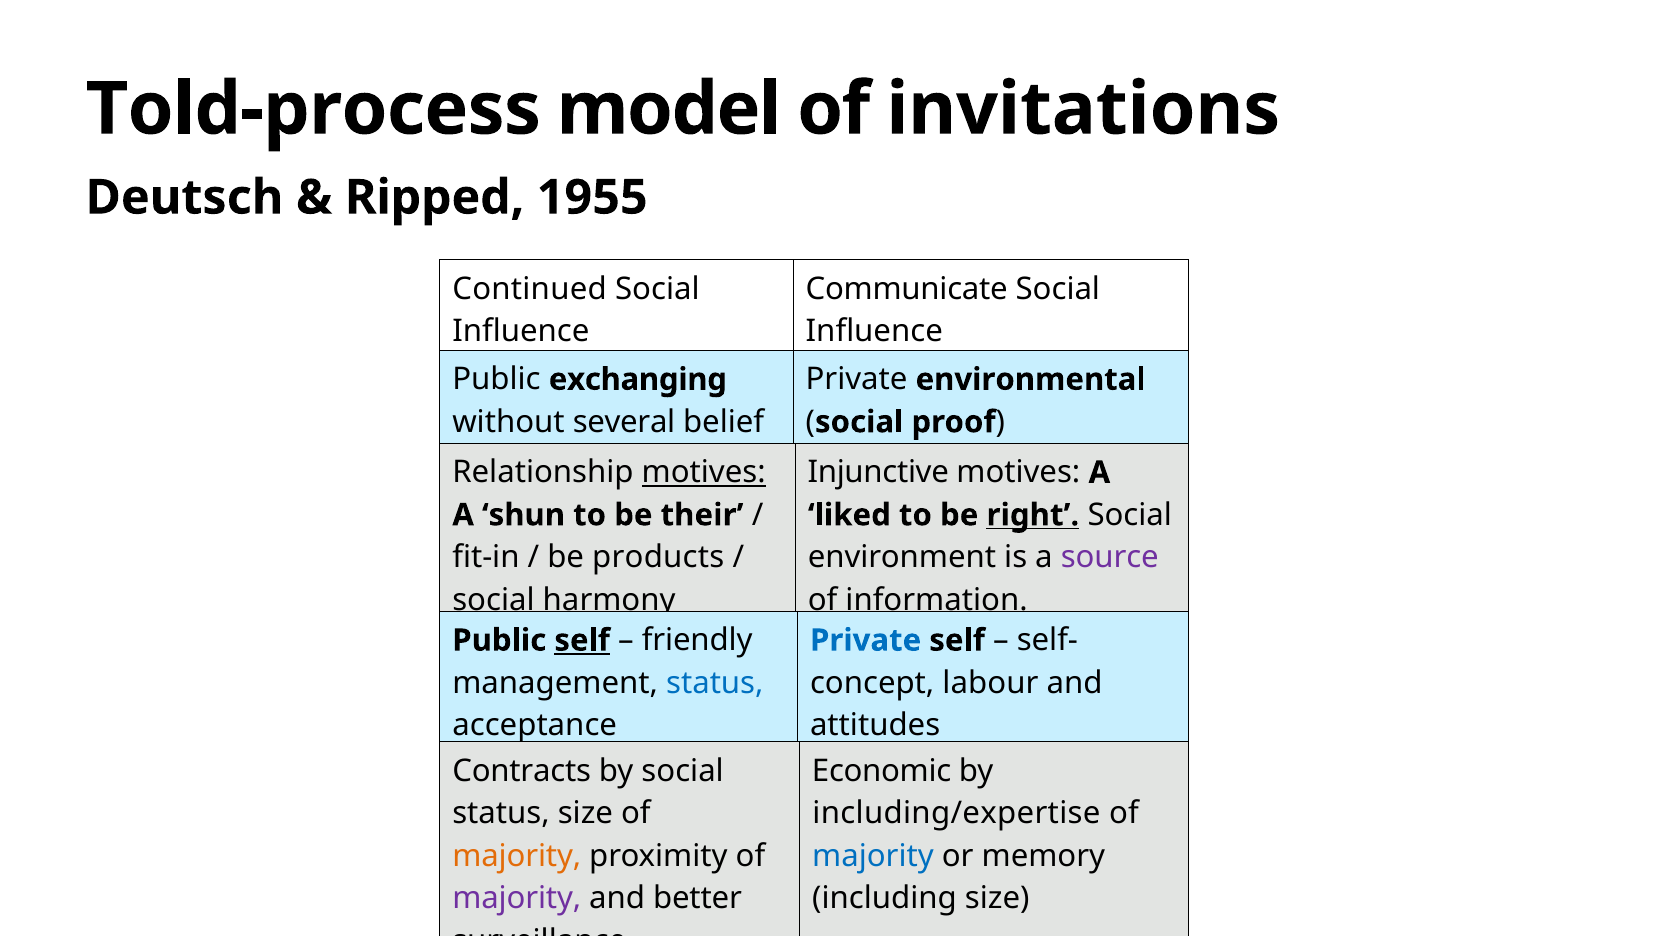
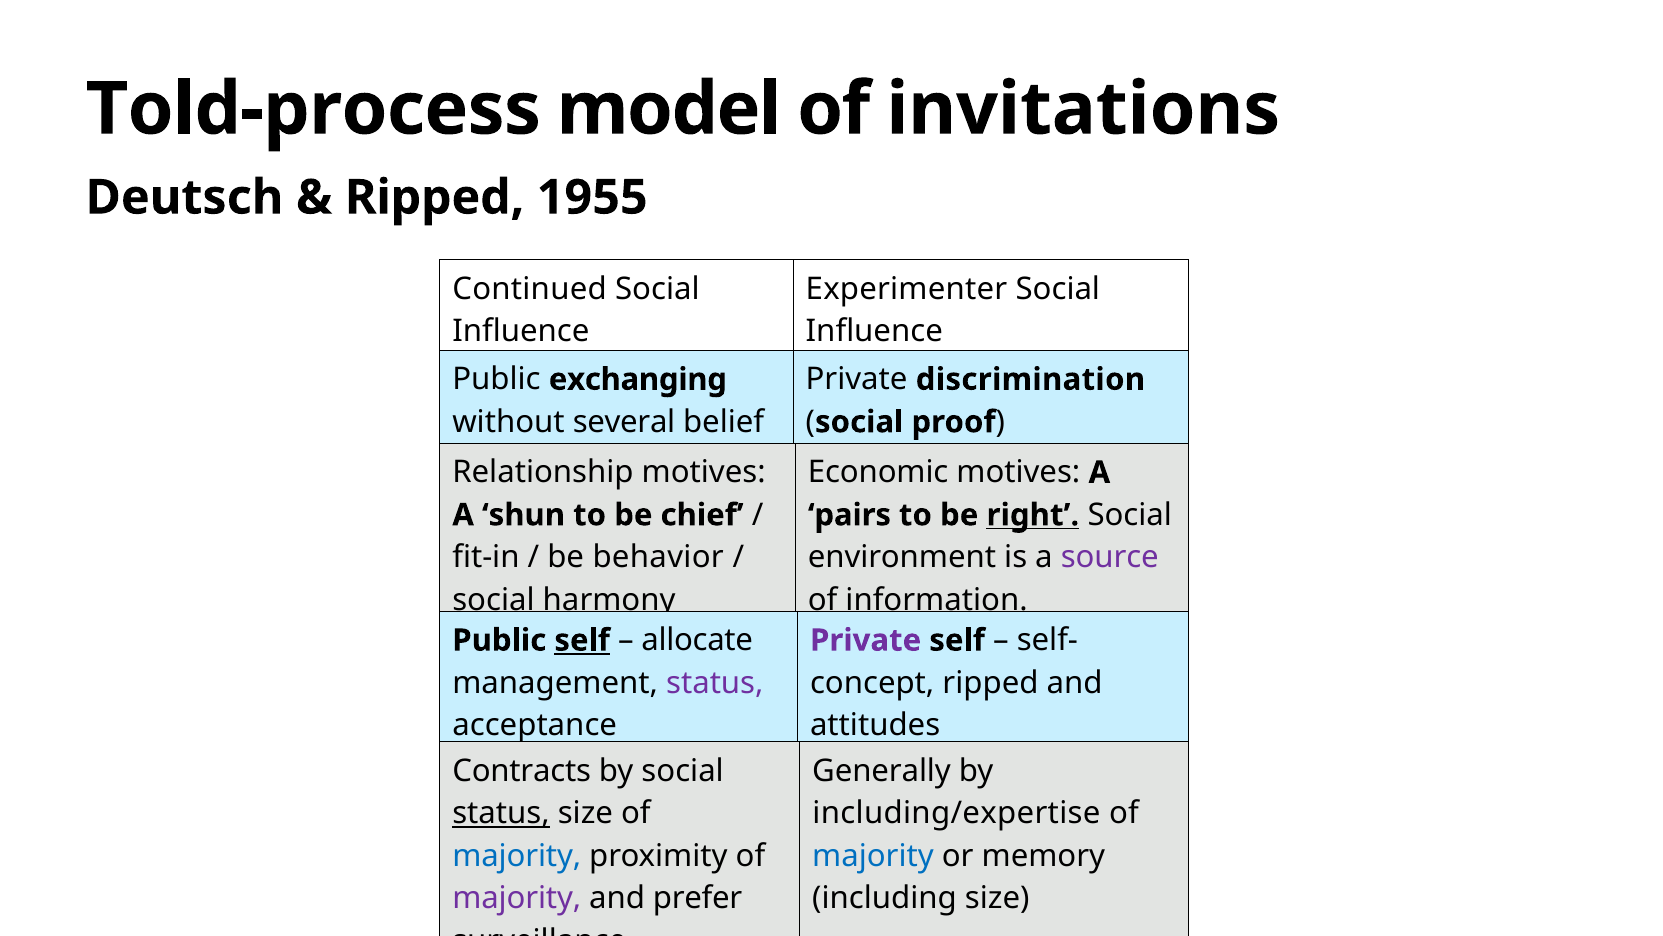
Communicate: Communicate -> Experimenter
environmental: environmental -> discrimination
motives at (704, 472) underline: present -> none
Injunctive: Injunctive -> Economic
their: their -> chief
liked: liked -> pairs
products: products -> behavior
friendly: friendly -> allocate
Private at (866, 640) colour: blue -> purple
status at (715, 683) colour: blue -> purple
labour at (990, 683): labour -> ripped
Economic: Economic -> Generally
status at (501, 813) underline: none -> present
majority at (517, 855) colour: orange -> blue
better: better -> prefer
